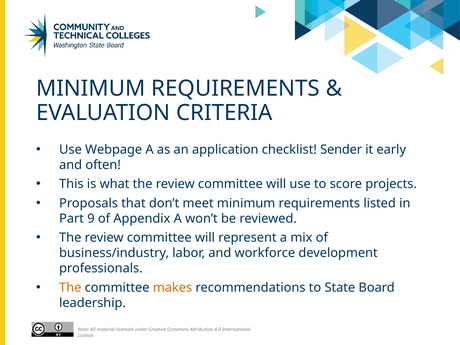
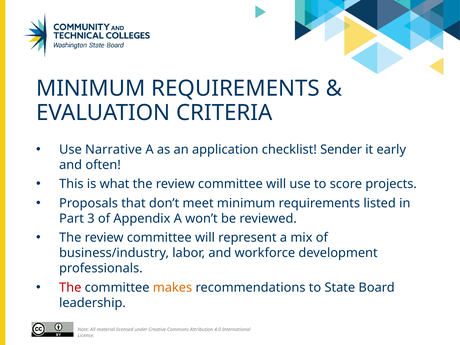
Webpage: Webpage -> Narrative
9: 9 -> 3
The at (70, 288) colour: orange -> red
